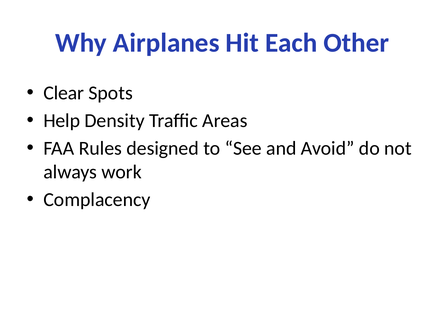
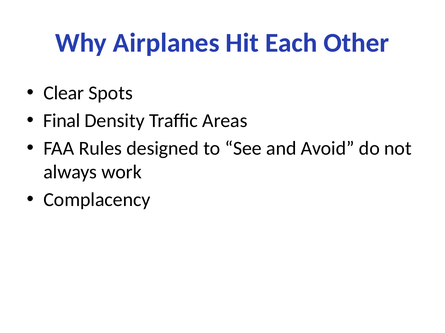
Help: Help -> Final
